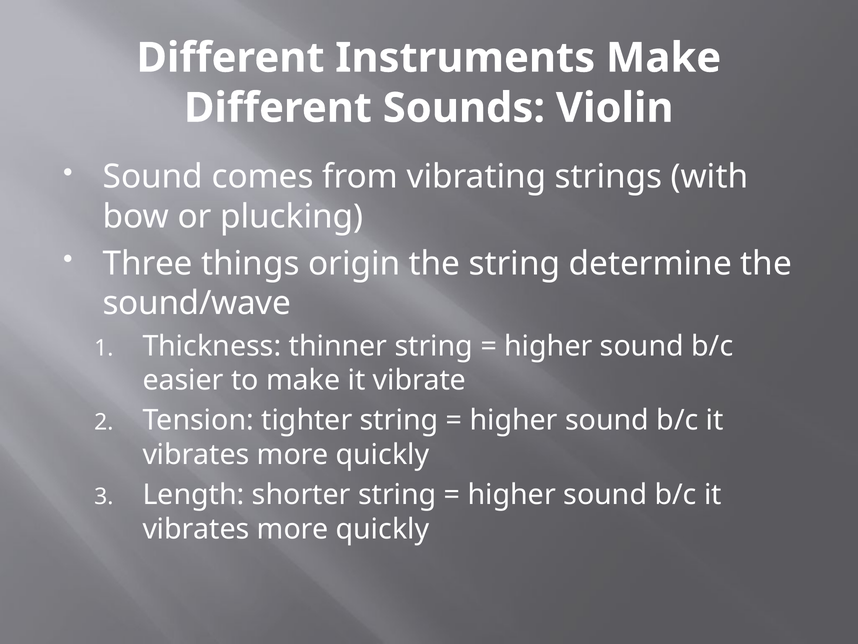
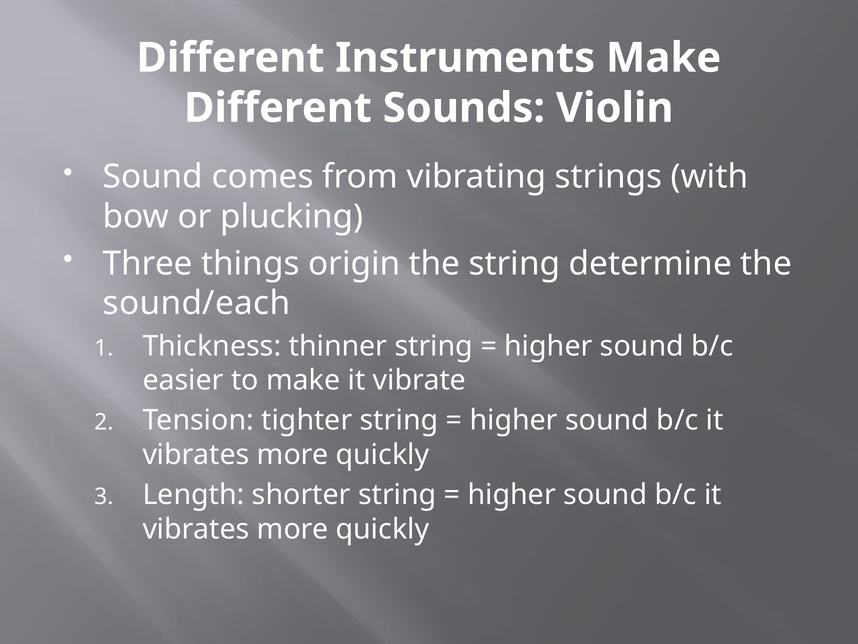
sound/wave: sound/wave -> sound/each
